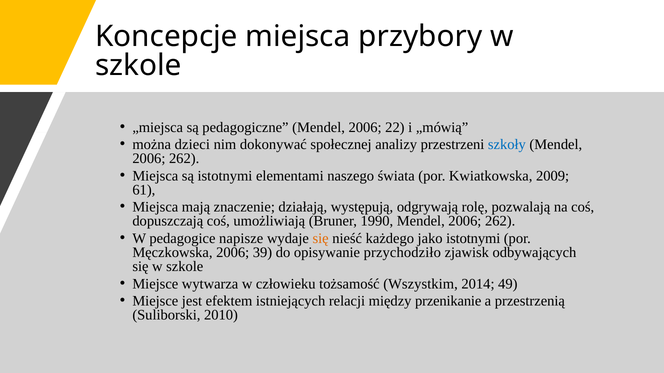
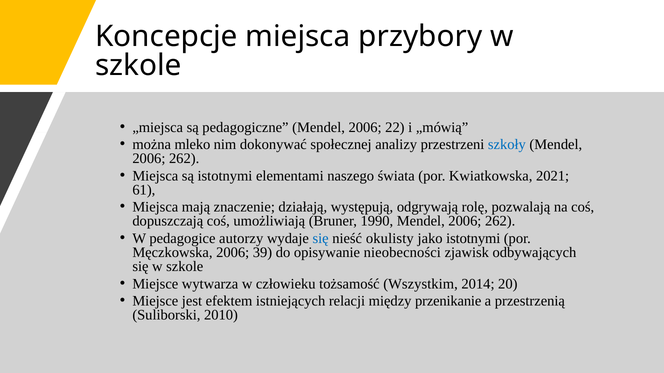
dzieci: dzieci -> mleko
2009: 2009 -> 2021
napisze: napisze -> autorzy
się at (321, 239) colour: orange -> blue
każdego: każdego -> okulisty
przychodziło: przychodziło -> nieobecności
49: 49 -> 20
